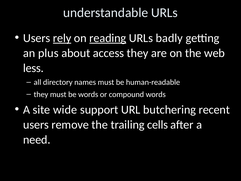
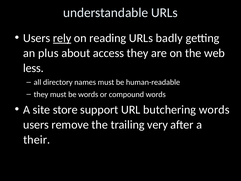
reading underline: present -> none
wide: wide -> store
butchering recent: recent -> words
cells: cells -> very
need: need -> their
